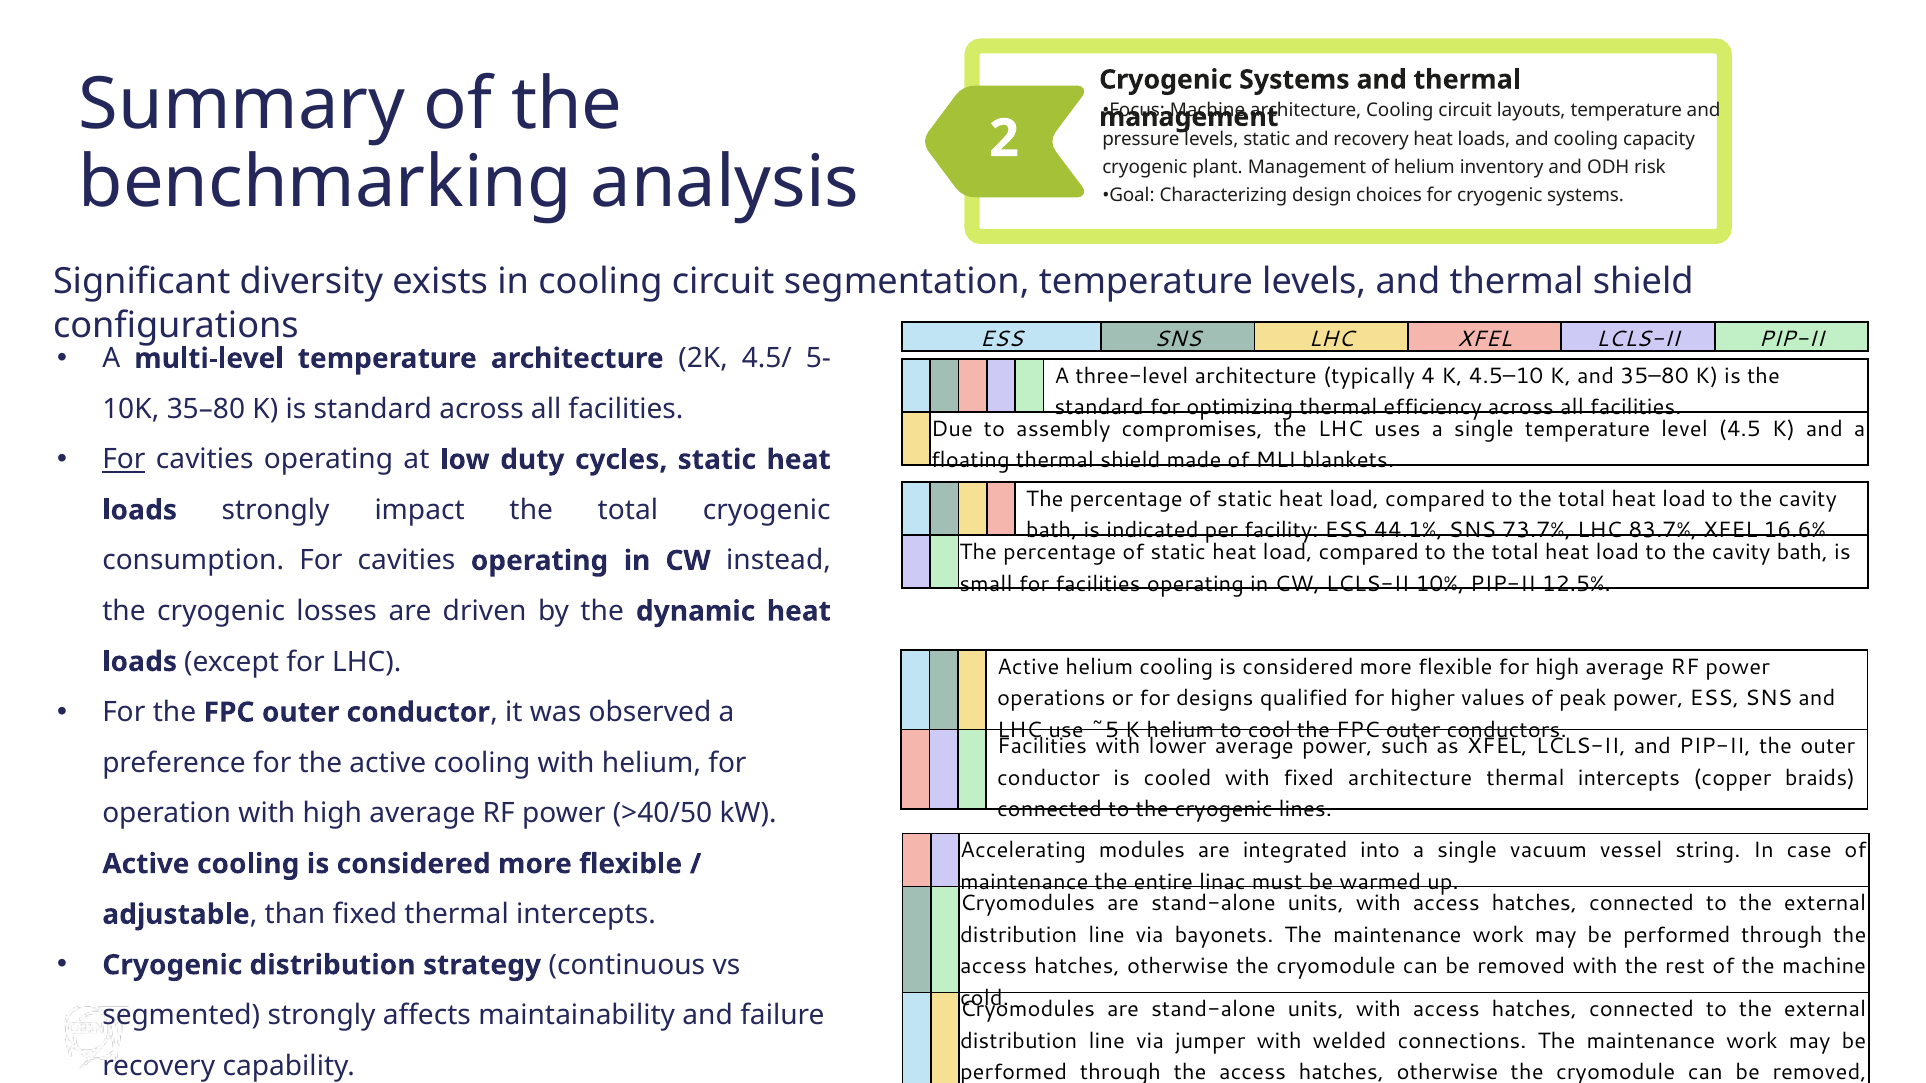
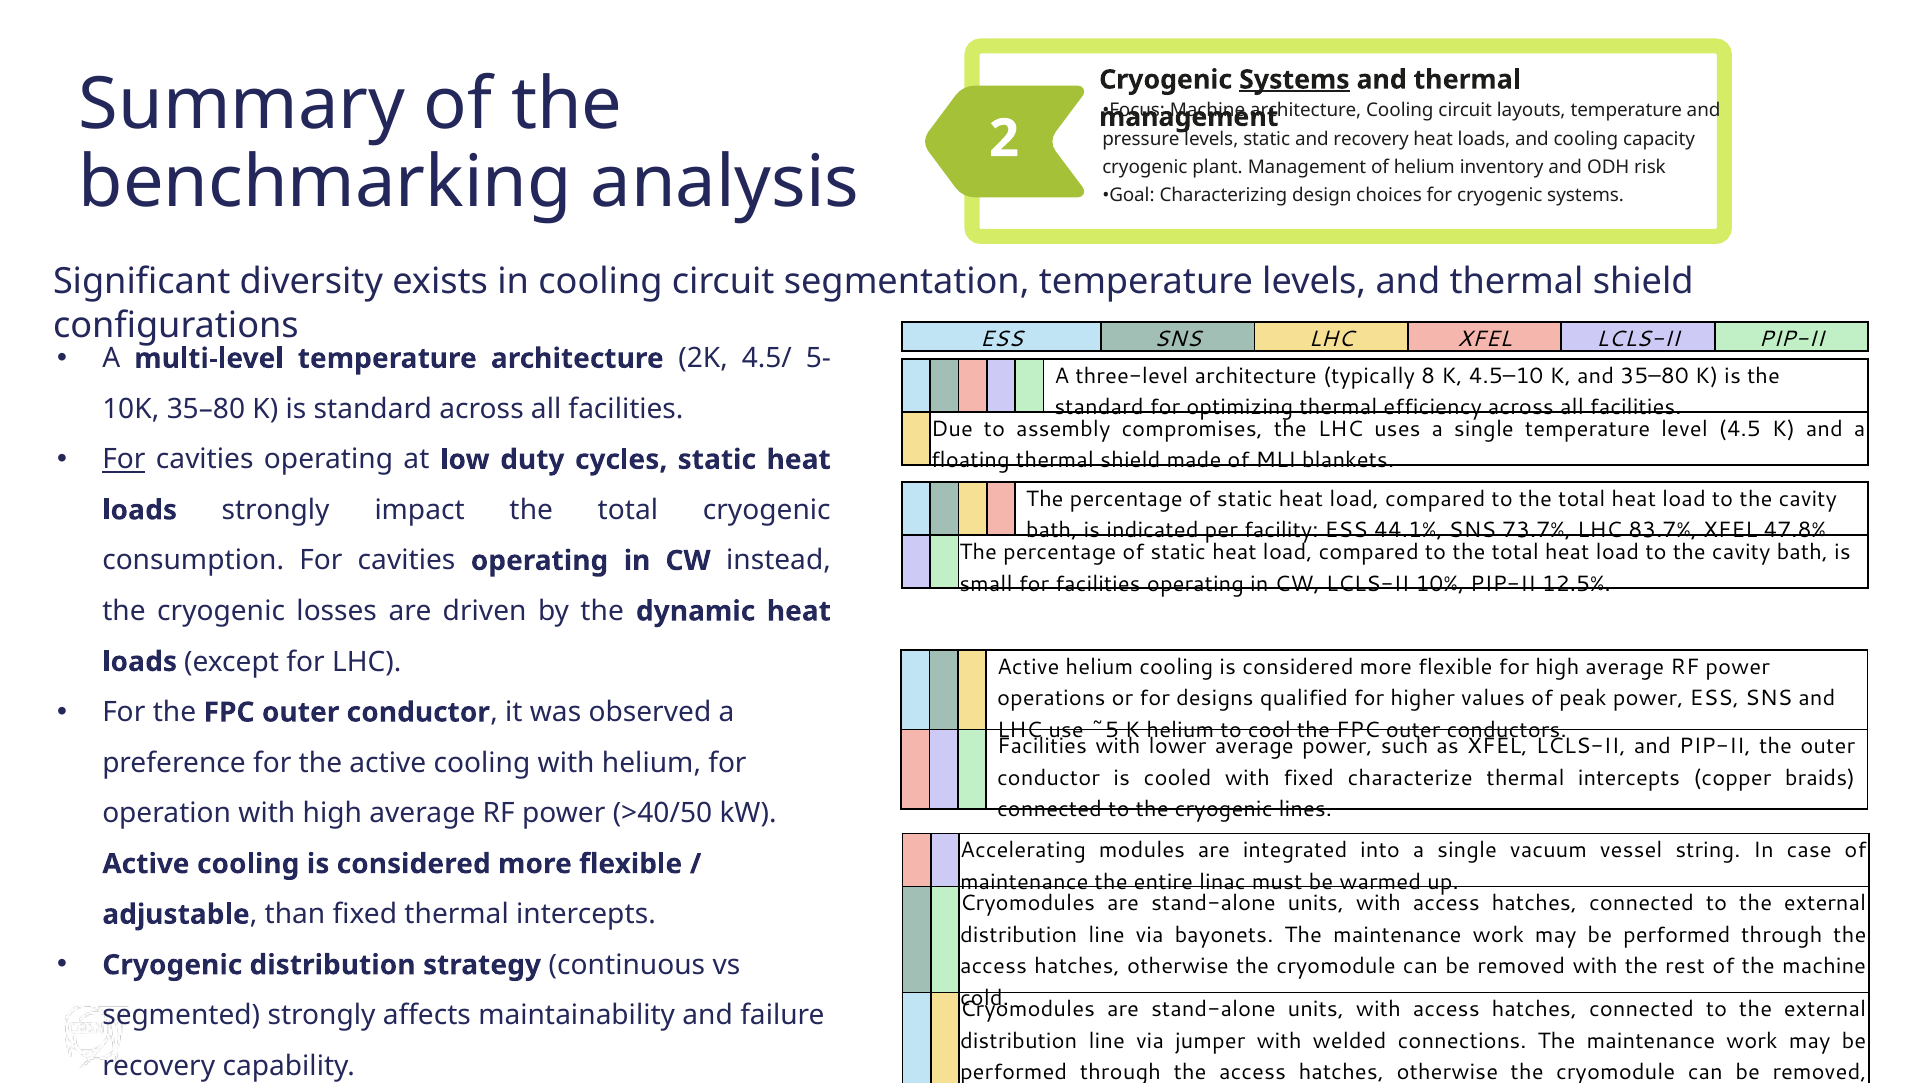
Systems at (1294, 80) underline: none -> present
4: 4 -> 8
16.6%: 16.6% -> 47.8%
fixed architecture: architecture -> characterize
